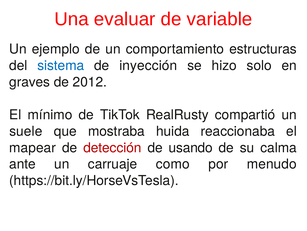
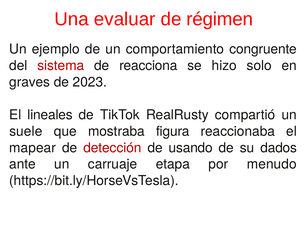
variable: variable -> régimen
estructuras: estructuras -> congruente
sistema colour: blue -> red
inyección: inyección -> reacciona
2012: 2012 -> 2023
mínimo: mínimo -> lineales
huida: huida -> figura
calma: calma -> dados
como: como -> etapa
